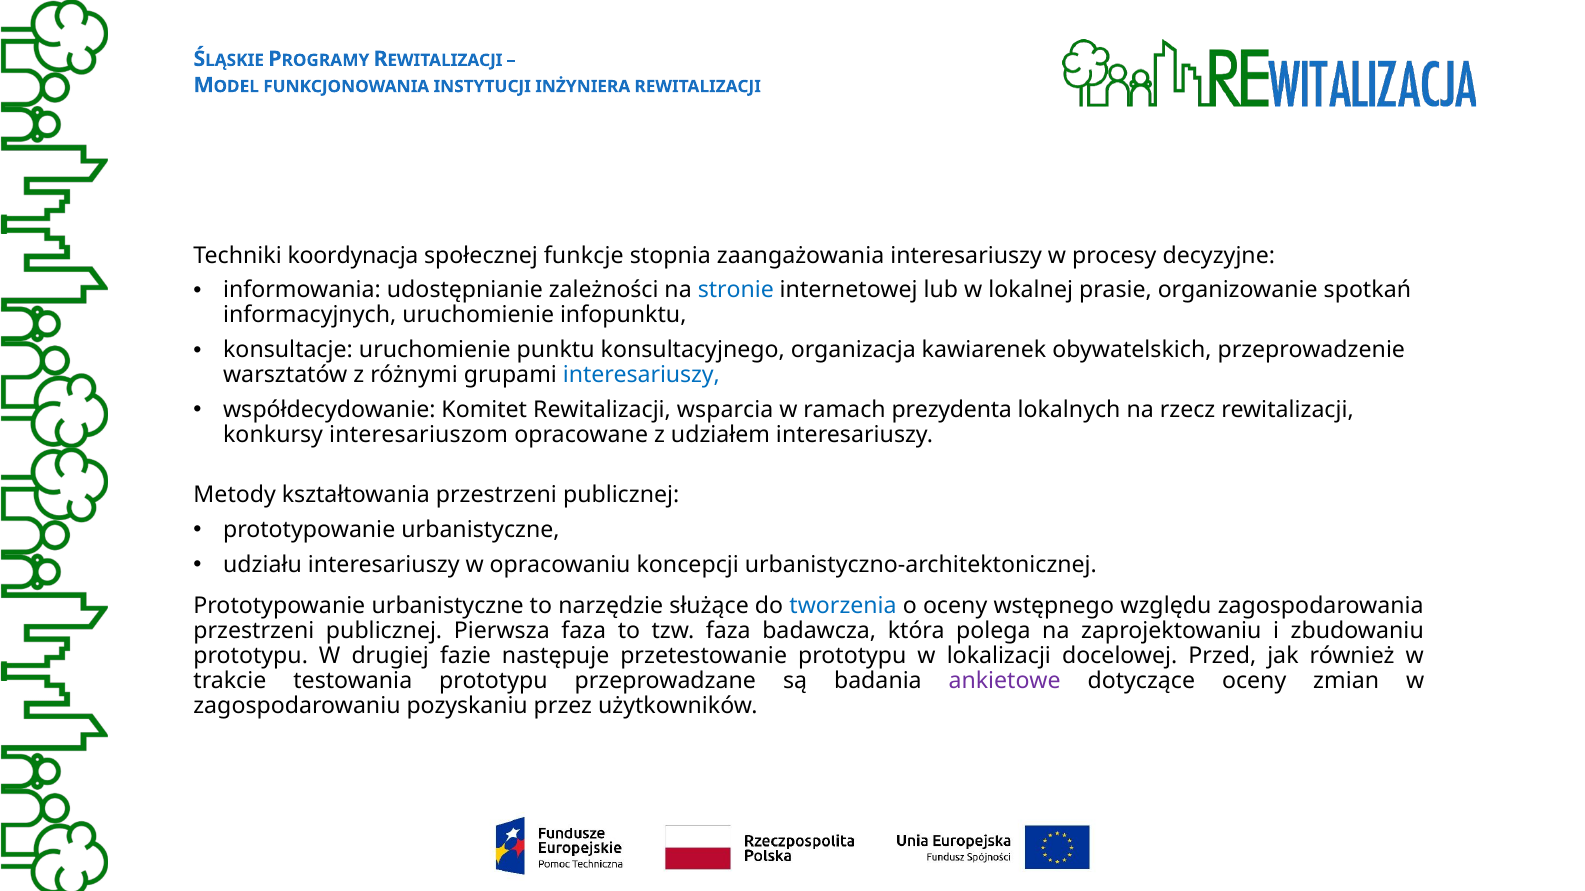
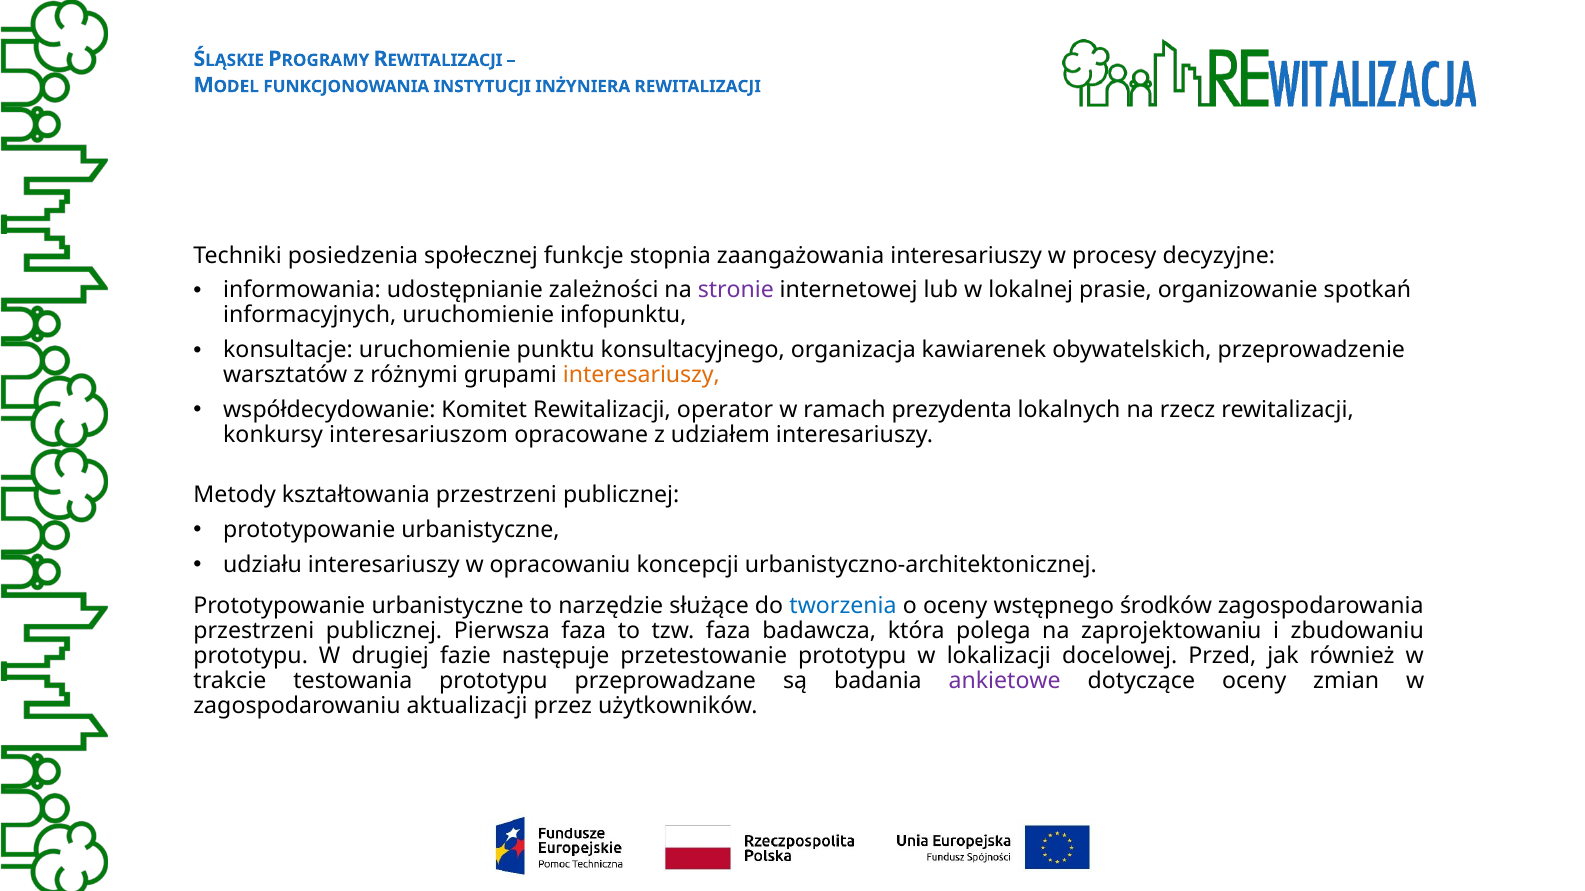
koordynacja: koordynacja -> posiedzenia
stronie colour: blue -> purple
interesariuszy at (641, 375) colour: blue -> orange
wsparcia: wsparcia -> operator
względu: względu -> środków
pozyskaniu: pozyskaniu -> aktualizacji
